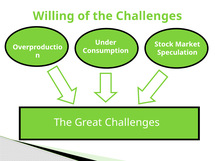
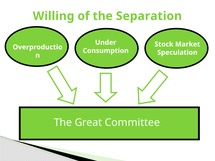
the Challenges: Challenges -> Separation
Great Challenges: Challenges -> Committee
